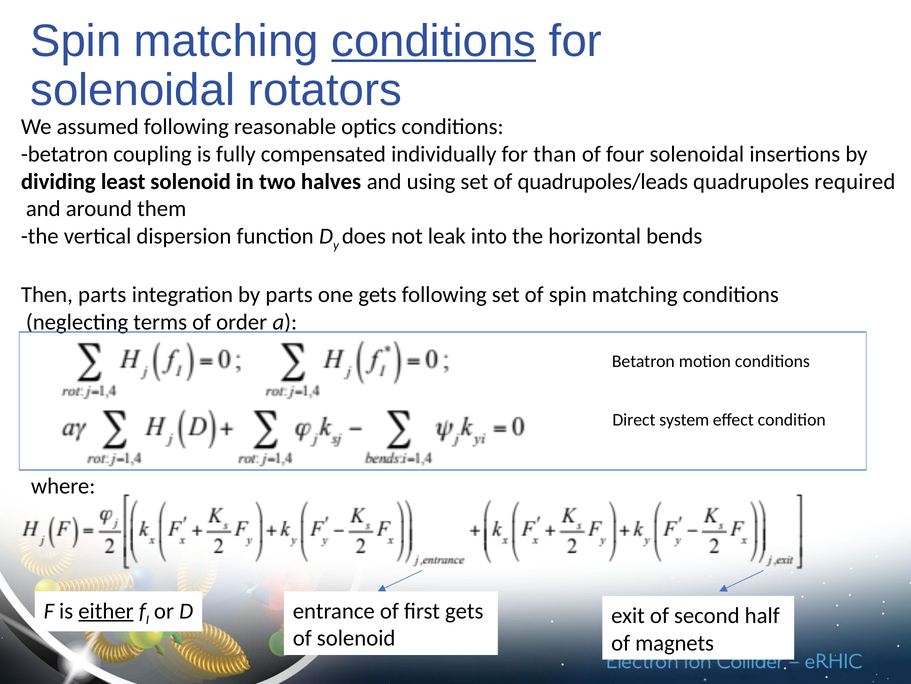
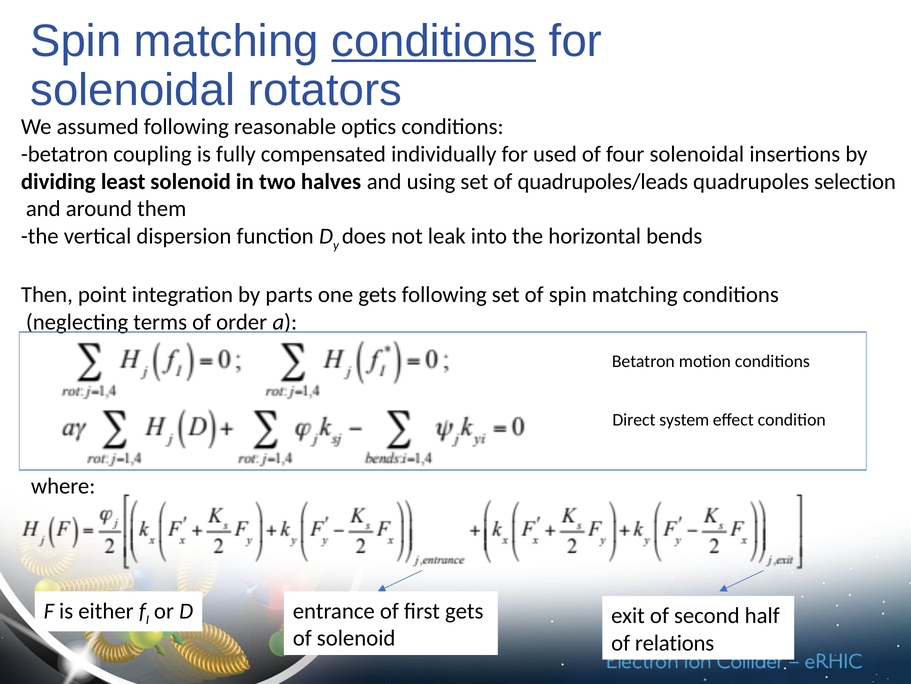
than: than -> used
required: required -> selection
Then parts: parts -> point
either underline: present -> none
magnets: magnets -> relations
